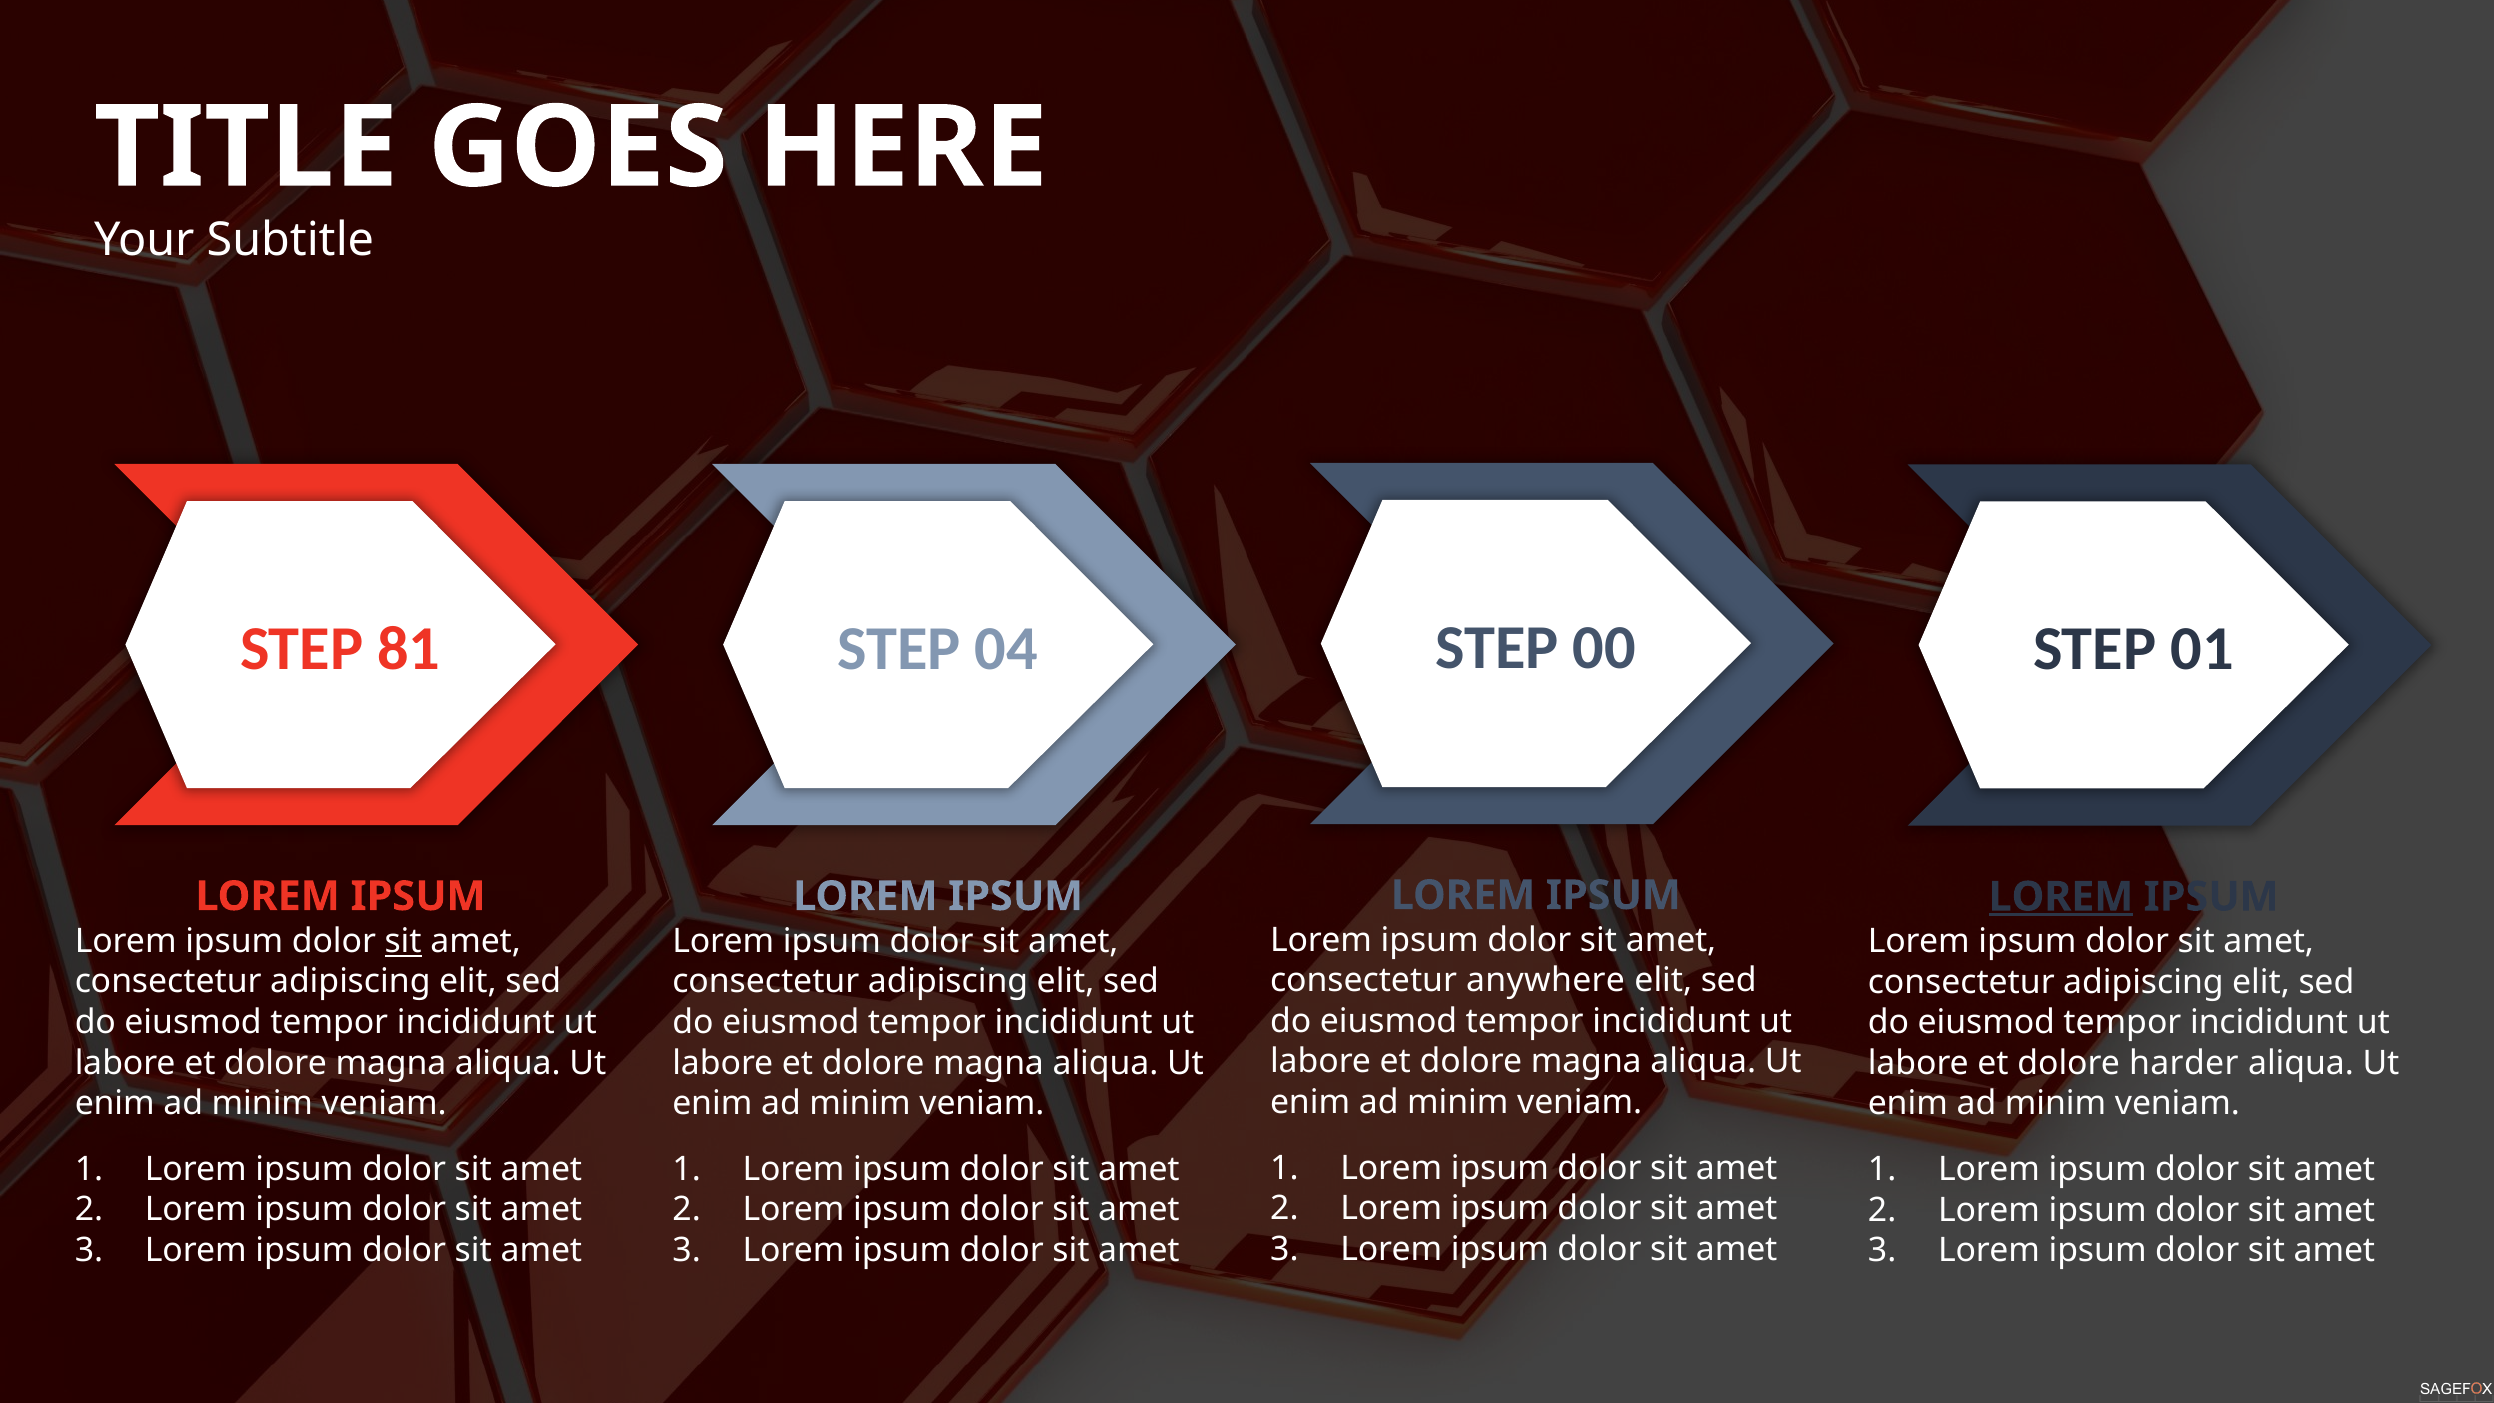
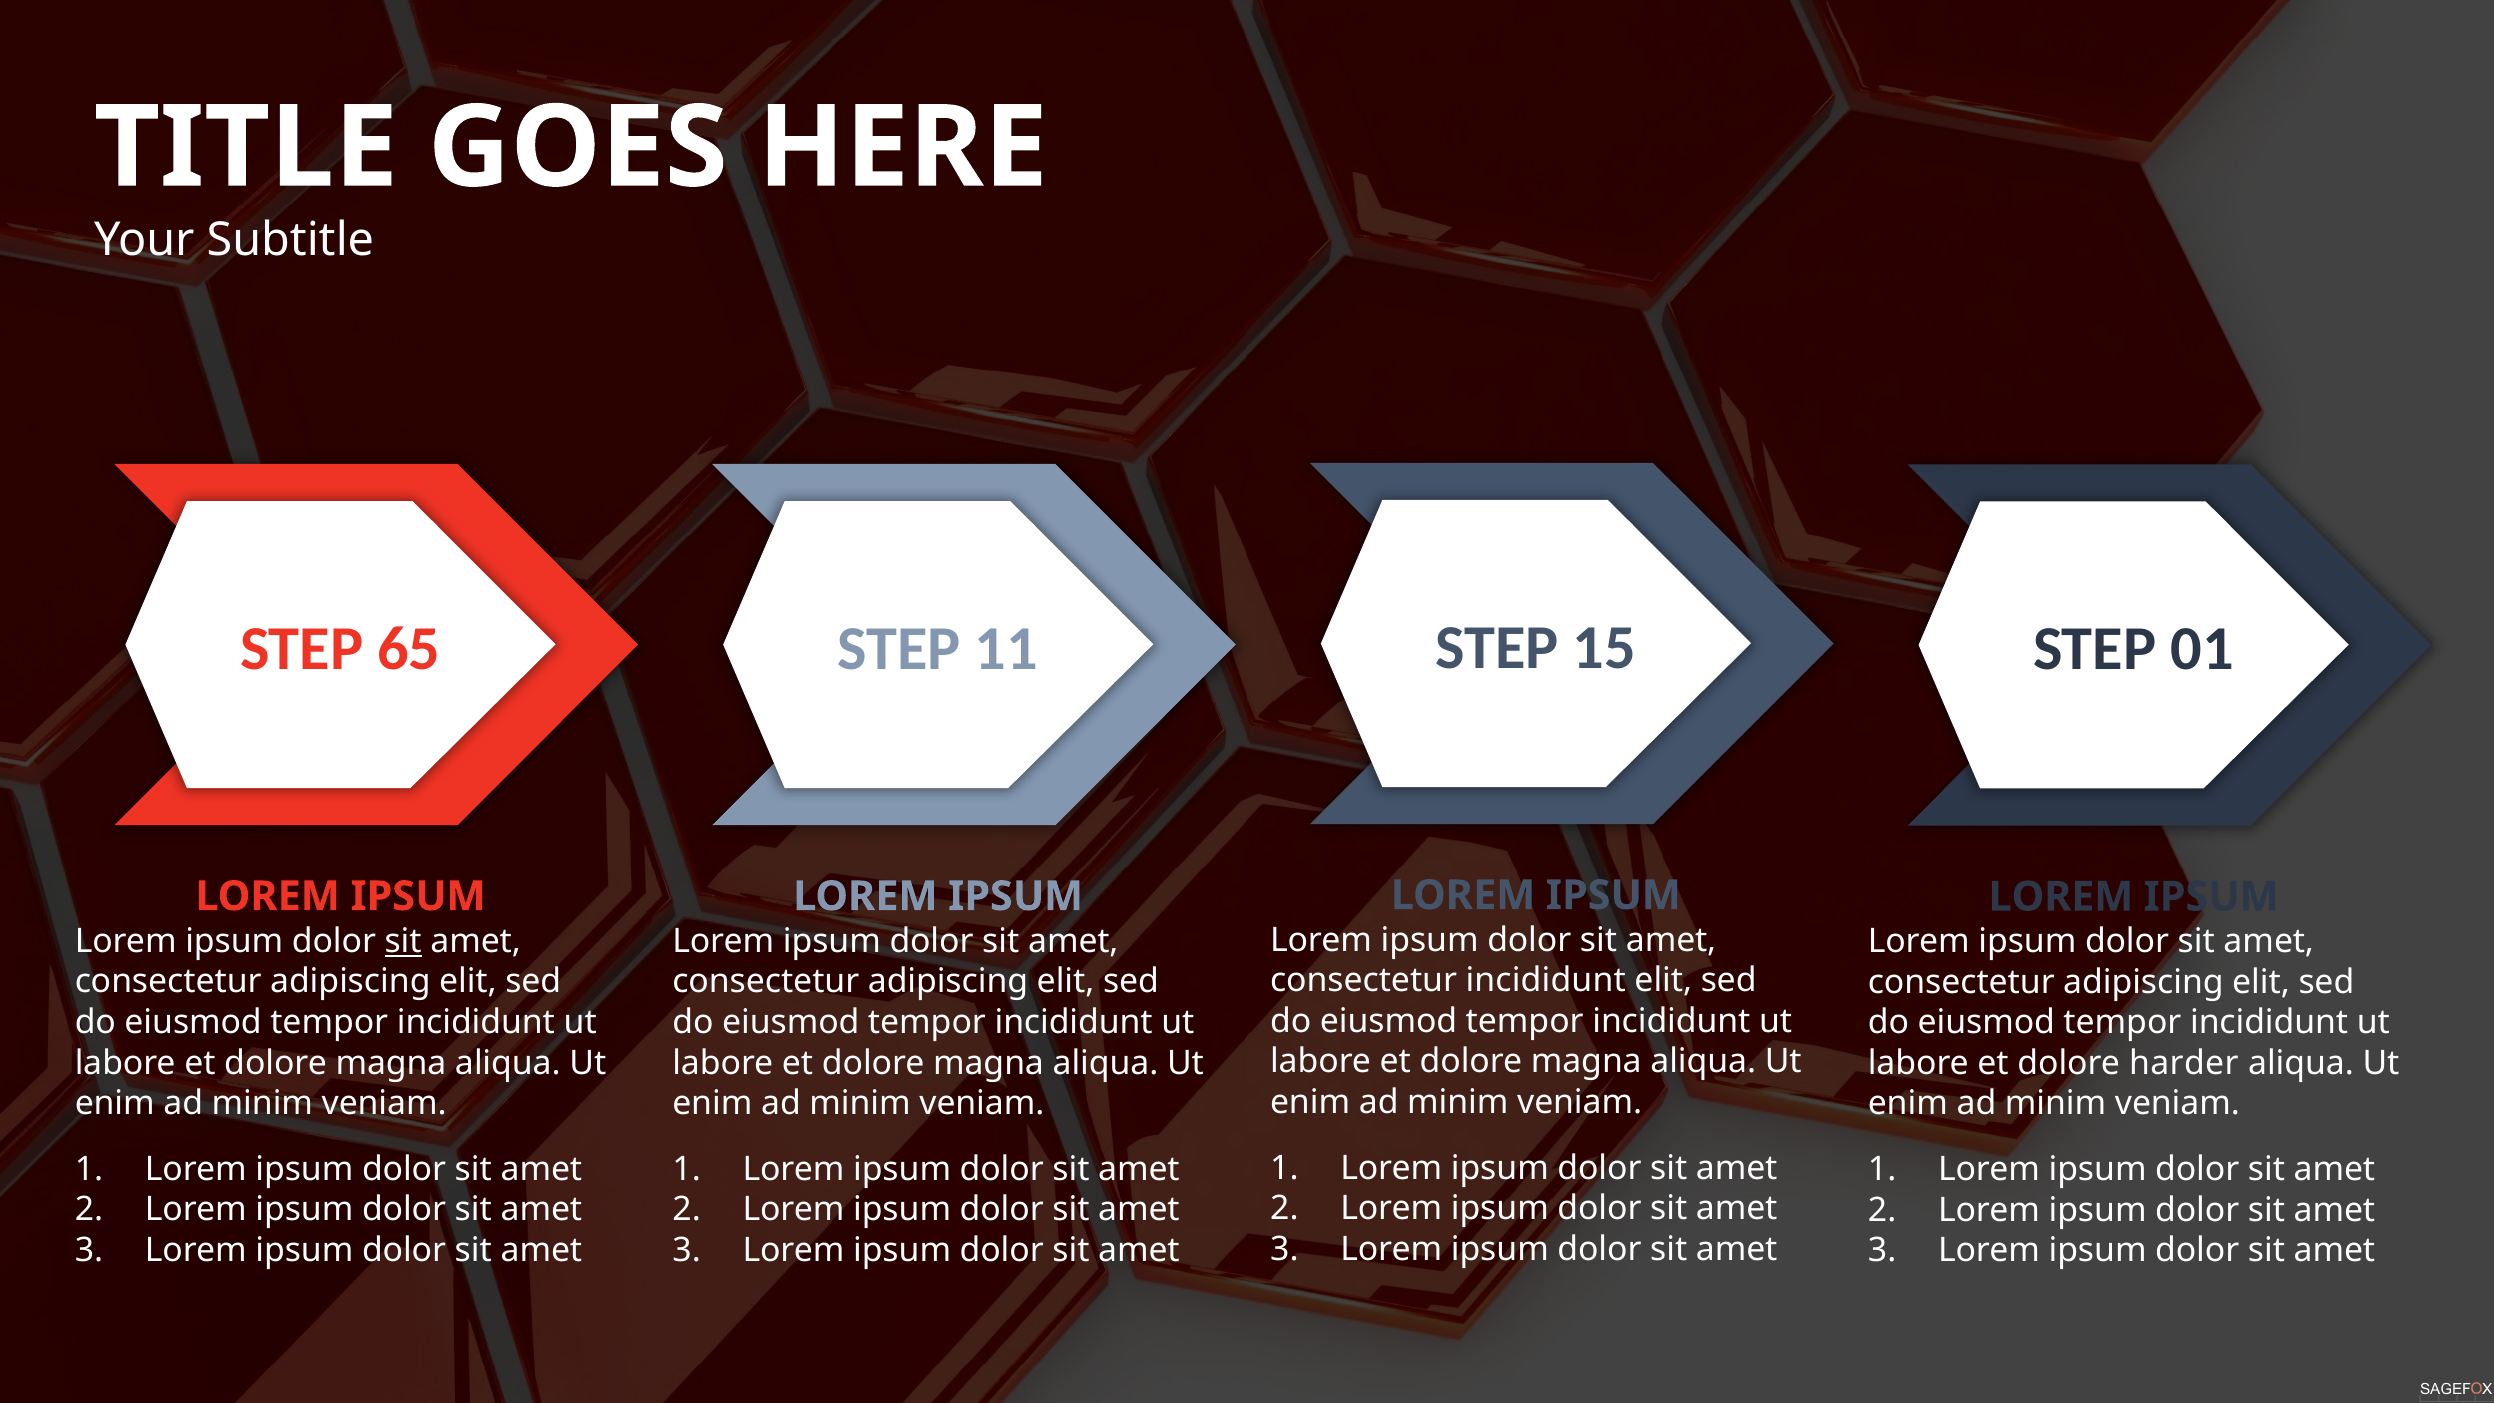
00: 00 -> 15
81: 81 -> 65
04: 04 -> 11
LOREM at (2061, 897) underline: present -> none
consectetur anywhere: anywhere -> incididunt
